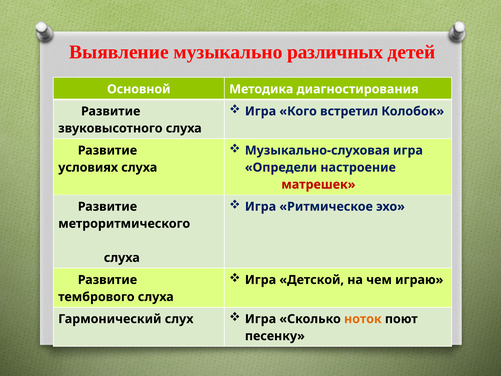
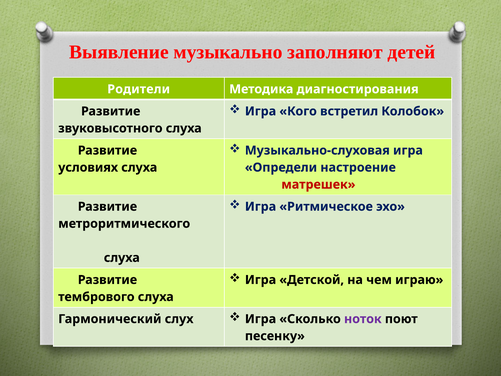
различных: различных -> заполняют
Основной: Основной -> Родители
ноток colour: orange -> purple
